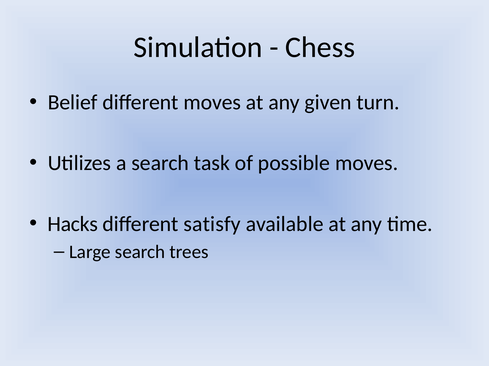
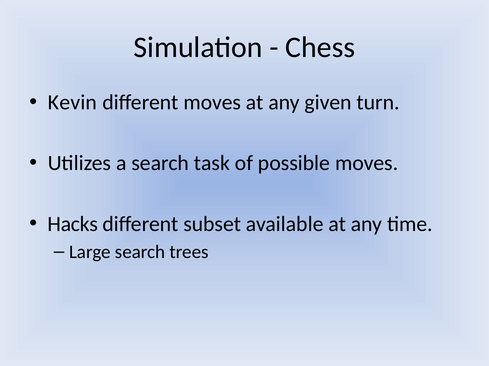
Belief: Belief -> Kevin
satisfy: satisfy -> subset
